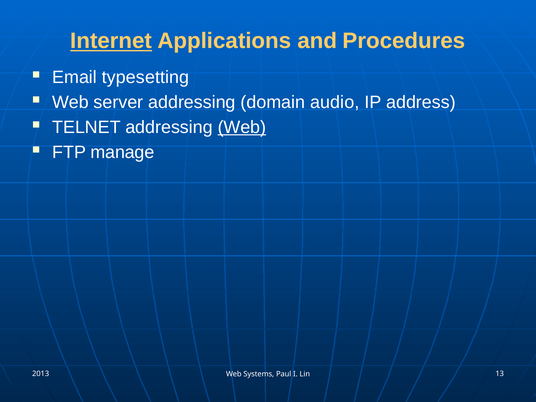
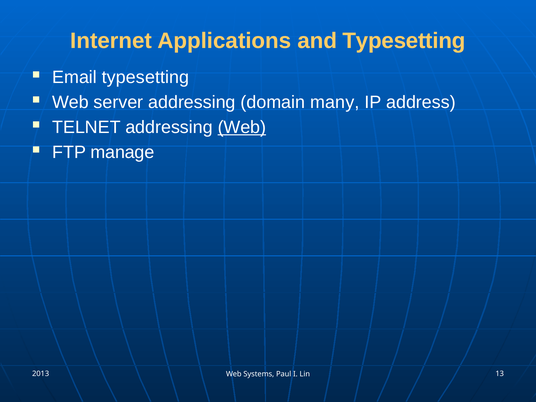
Internet underline: present -> none
and Procedures: Procedures -> Typesetting
audio: audio -> many
